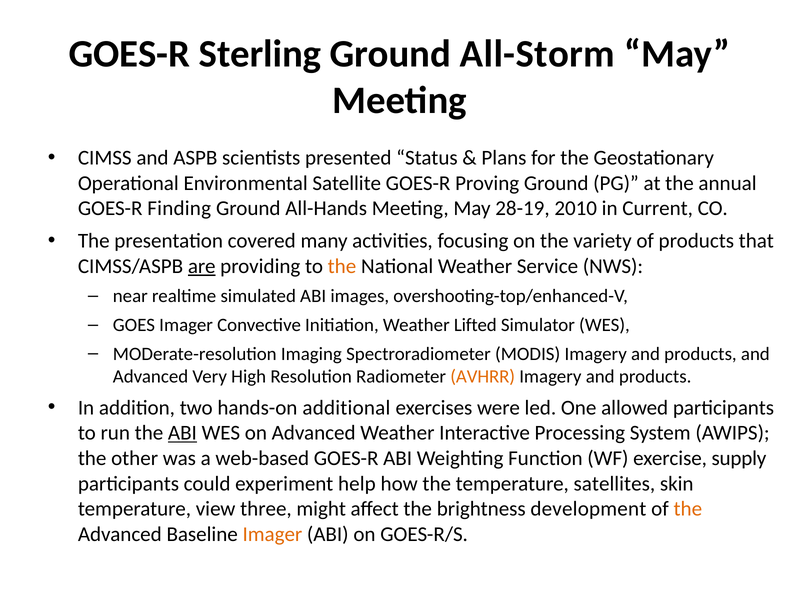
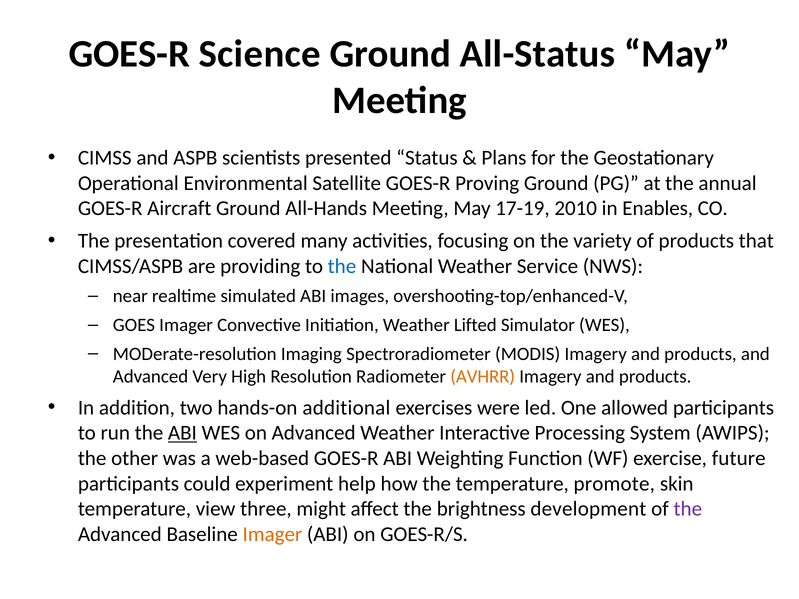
Sterling: Sterling -> Science
All-Storm: All-Storm -> All-Status
Finding: Finding -> Aircraft
28-19: 28-19 -> 17-19
Current: Current -> Enables
are underline: present -> none
the at (342, 266) colour: orange -> blue
supply: supply -> future
satellites: satellites -> promote
the at (688, 509) colour: orange -> purple
